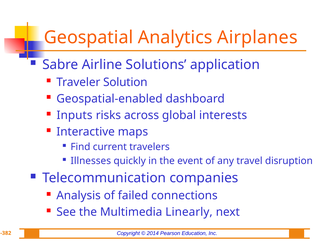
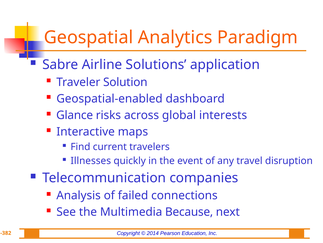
Airplanes: Airplanes -> Paradigm
Inputs: Inputs -> Glance
Linearly: Linearly -> Because
